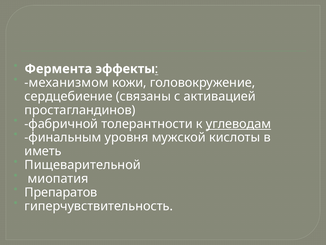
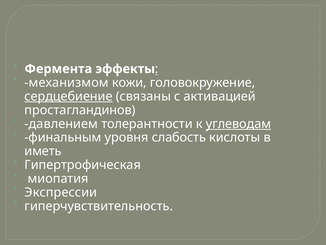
сердцебиение underline: none -> present
фабричной: фабричной -> давлением
мужской: мужской -> слабость
Пищеварительной: Пищеварительной -> Гипертрофическая
Препаратов: Препаратов -> Экспрессии
